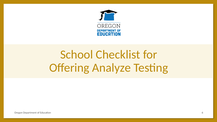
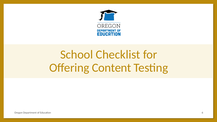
Analyze: Analyze -> Content
